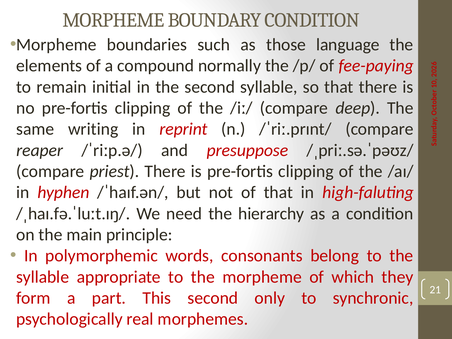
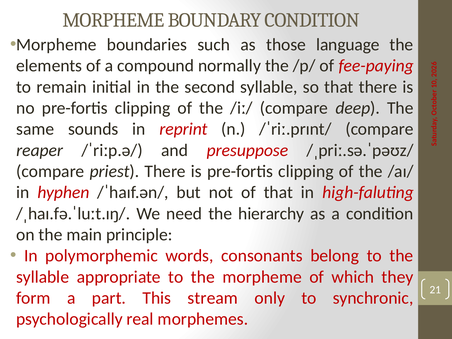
writing: writing -> sounds
This second: second -> stream
